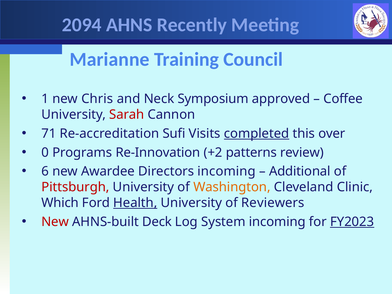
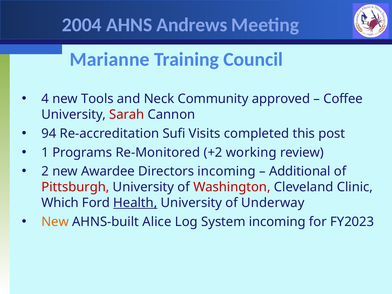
2094: 2094 -> 2004
Recently: Recently -> Andrews
1: 1 -> 4
Chris: Chris -> Tools
Symposium: Symposium -> Community
71: 71 -> 94
completed underline: present -> none
over: over -> post
0: 0 -> 1
Re-Innovation: Re-Innovation -> Re-Monitored
patterns: patterns -> working
6: 6 -> 2
Washington colour: orange -> red
Reviewers: Reviewers -> Underway
New at (55, 222) colour: red -> orange
Deck: Deck -> Alice
FY2023 underline: present -> none
